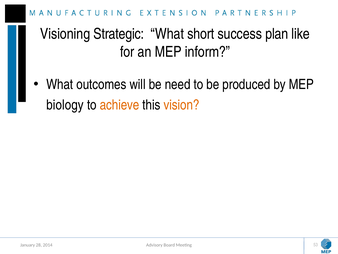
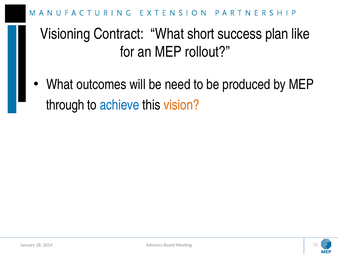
Strategic: Strategic -> Contract
inform: inform -> rollout
biology: biology -> through
achieve colour: orange -> blue
